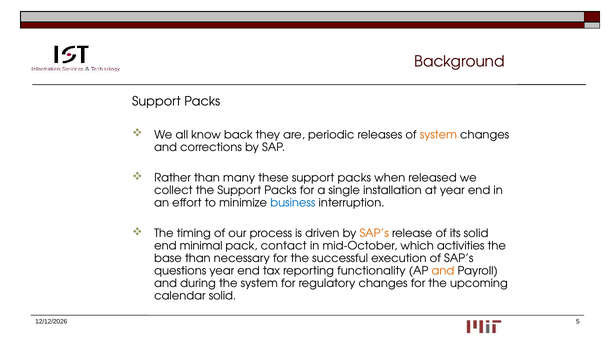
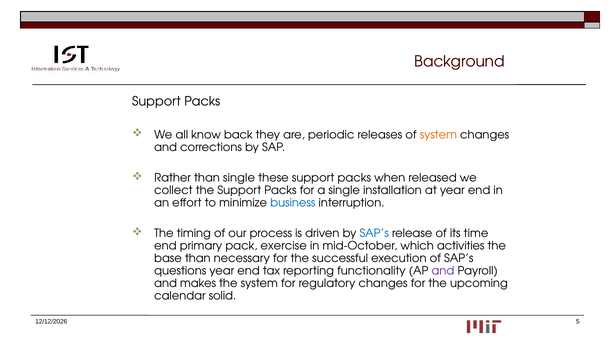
than many: many -> single
SAP’s at (374, 234) colour: orange -> blue
its solid: solid -> time
minimal: minimal -> primary
contact: contact -> exercise
and at (443, 271) colour: orange -> purple
during: during -> makes
